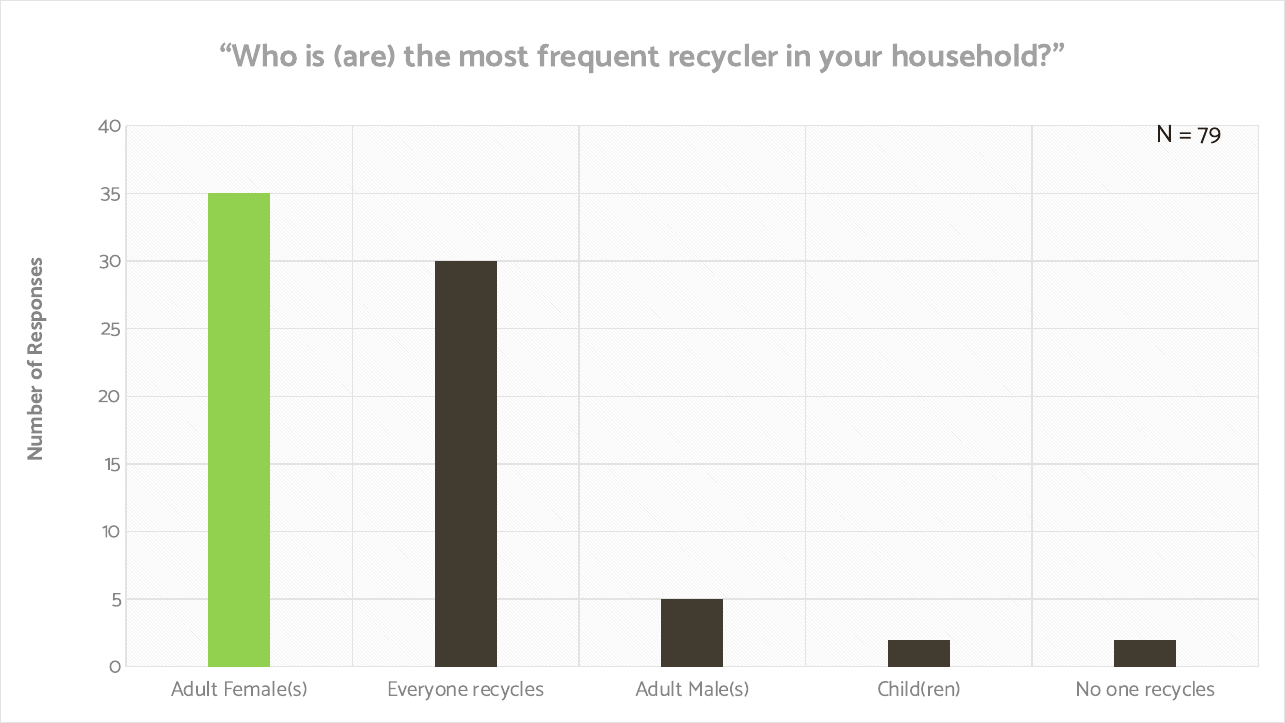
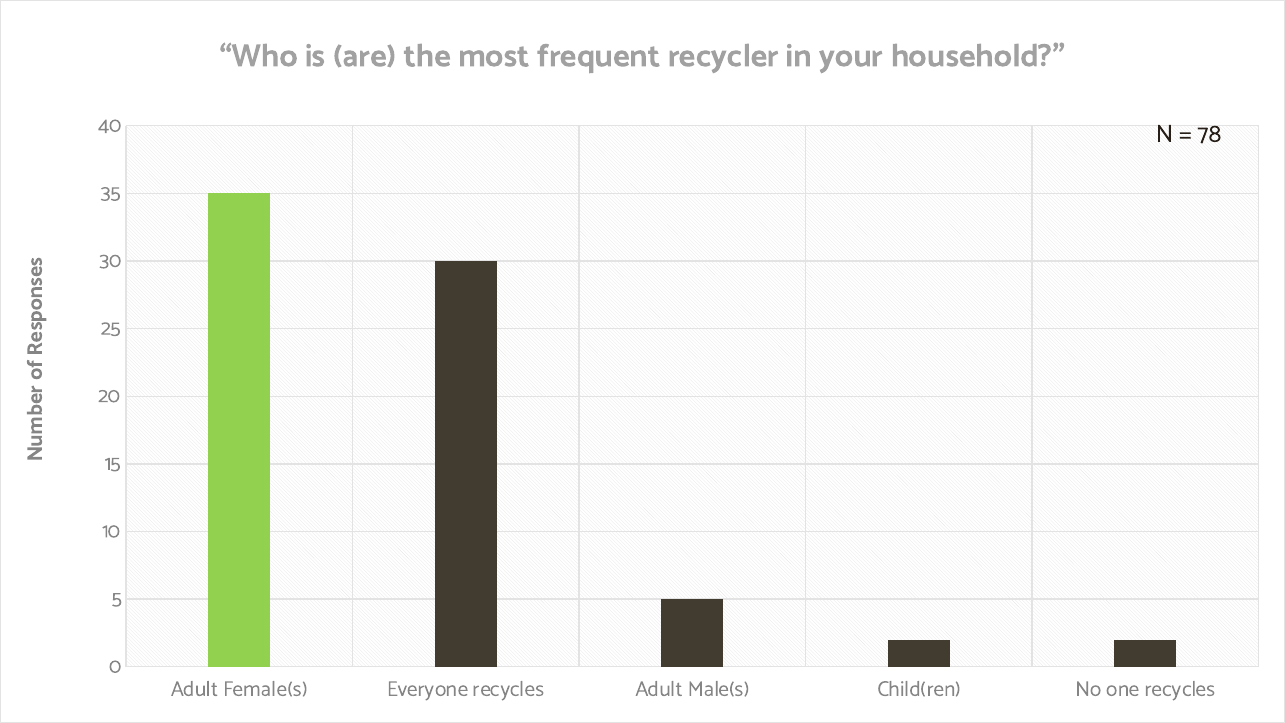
79: 79 -> 78
